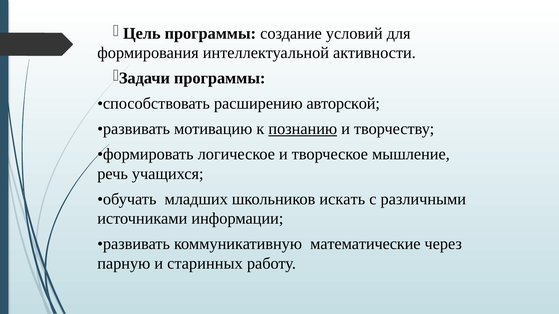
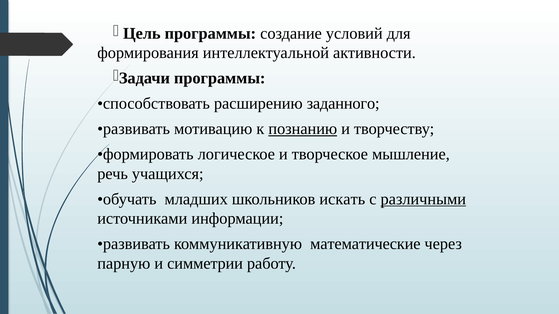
авторской: авторской -> заданного
различными underline: none -> present
старинных: старинных -> симметрии
